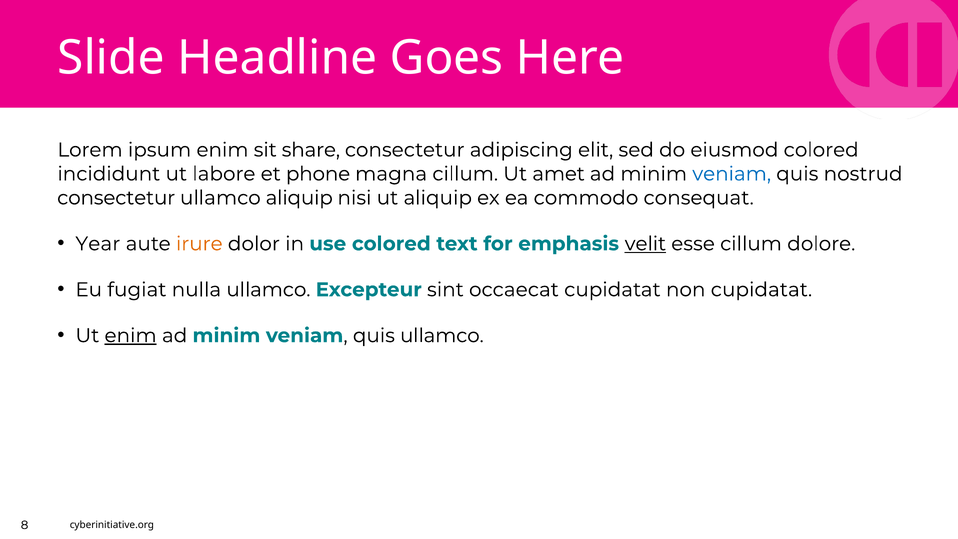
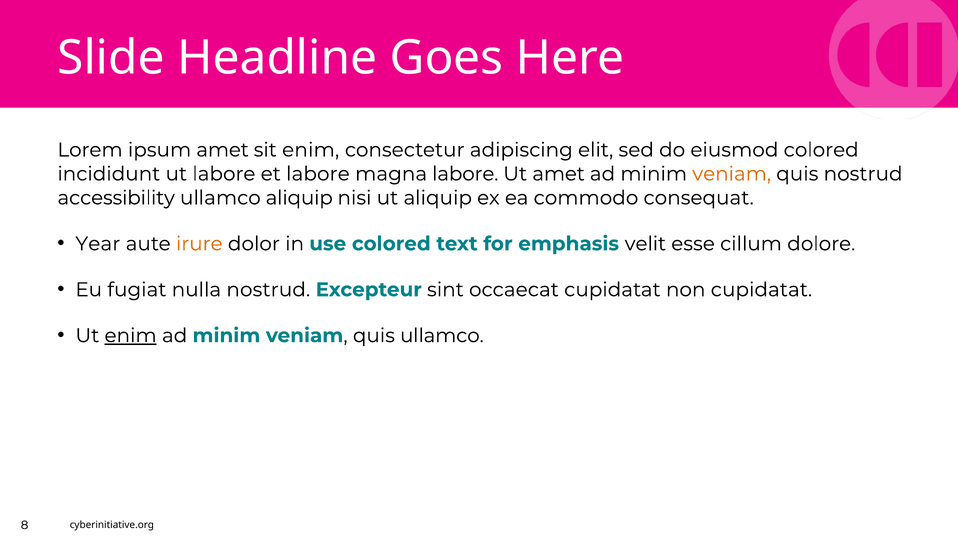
ipsum enim: enim -> amet
sit share: share -> enim
et phone: phone -> labore
magna cillum: cillum -> labore
veniam at (732, 174) colour: blue -> orange
consectetur at (116, 198): consectetur -> accessibility
velit underline: present -> none
nulla ullamco: ullamco -> nostrud
